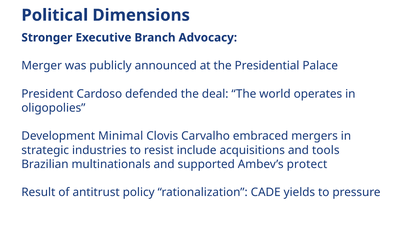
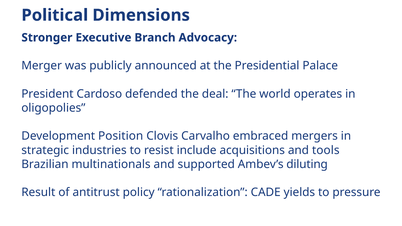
Minimal: Minimal -> Position
protect: protect -> diluting
